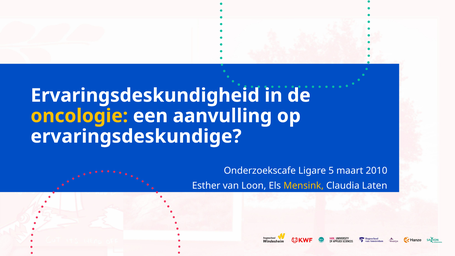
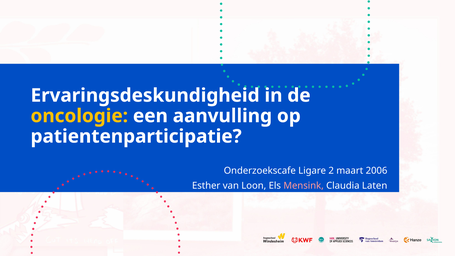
ervaringsdeskundige: ervaringsdeskundige -> patientenparticipatie
5: 5 -> 2
2010: 2010 -> 2006
Mensink colour: yellow -> pink
